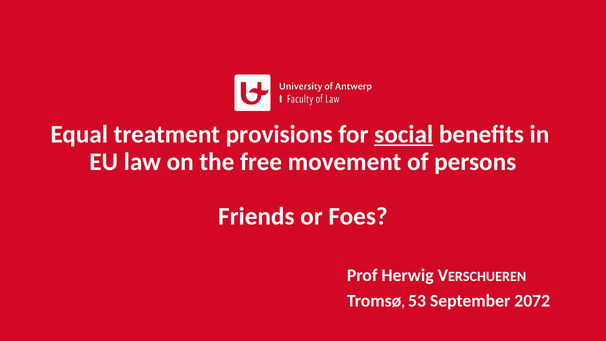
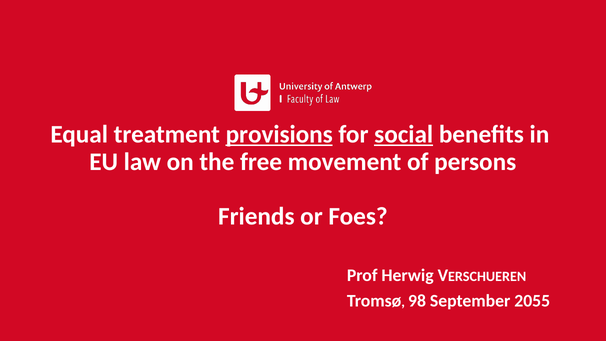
provisions underline: none -> present
53: 53 -> 98
2072: 2072 -> 2055
